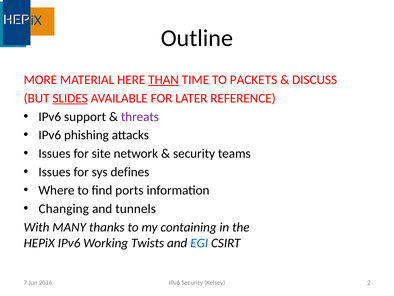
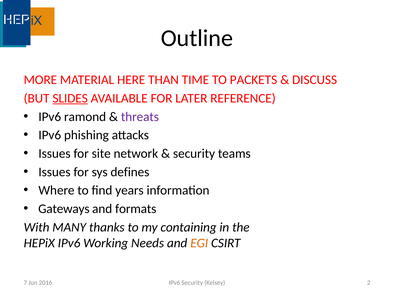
THAN underline: present -> none
support: support -> ramond
ports: ports -> years
Changing: Changing -> Gateways
tunnels: tunnels -> formats
Twists: Twists -> Needs
EGI colour: blue -> orange
